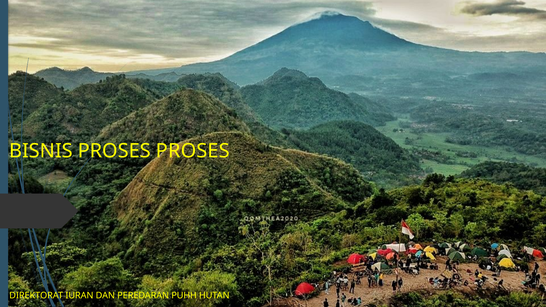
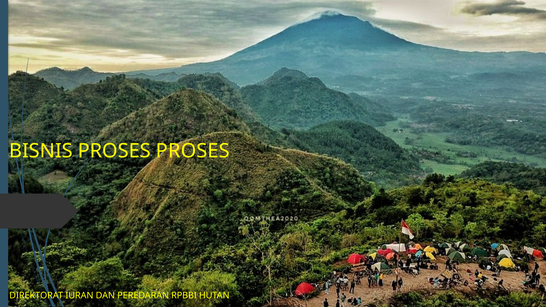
PUHH: PUHH -> RPBBI
